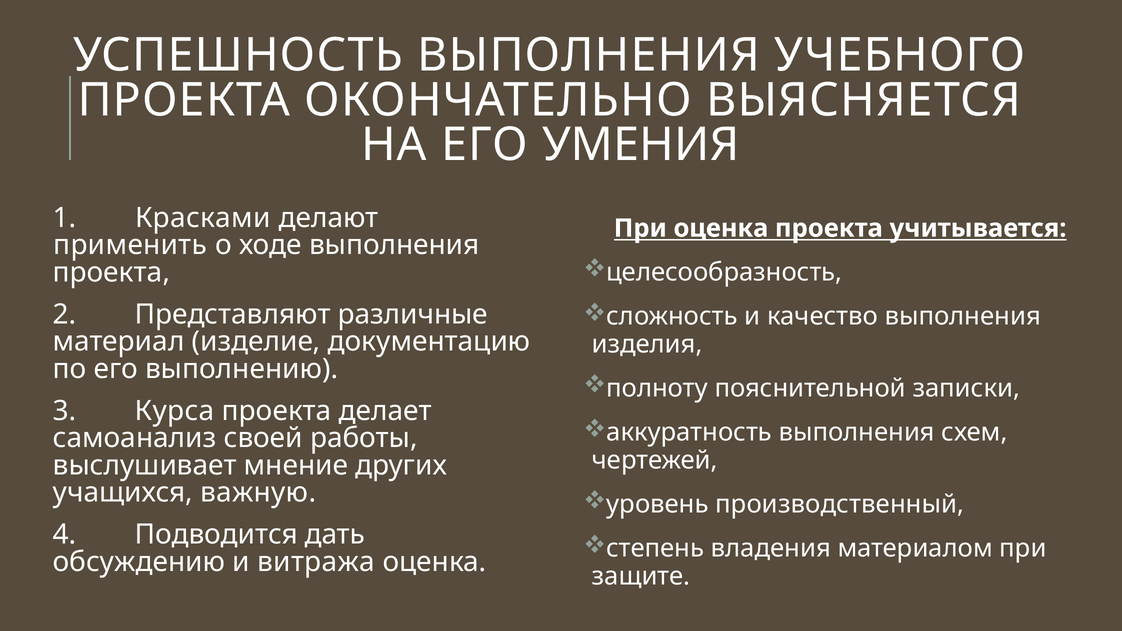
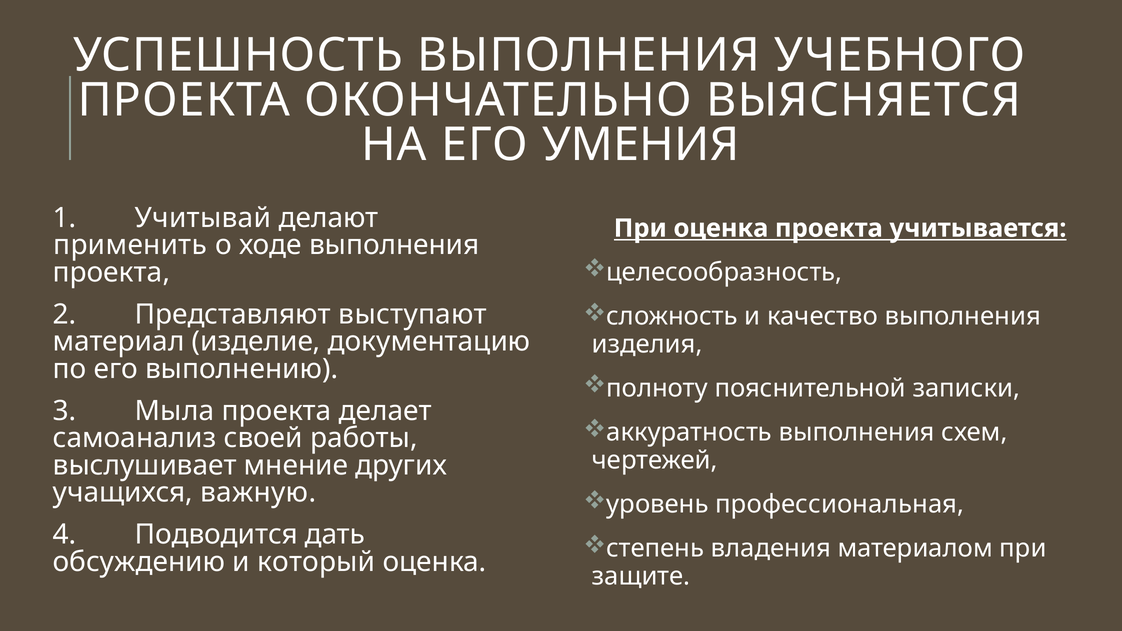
Красками: Красками -> Учитывай
различные: различные -> выступают
Курса: Курса -> Мыла
производственный: производственный -> профессиональная
витража: витража -> который
